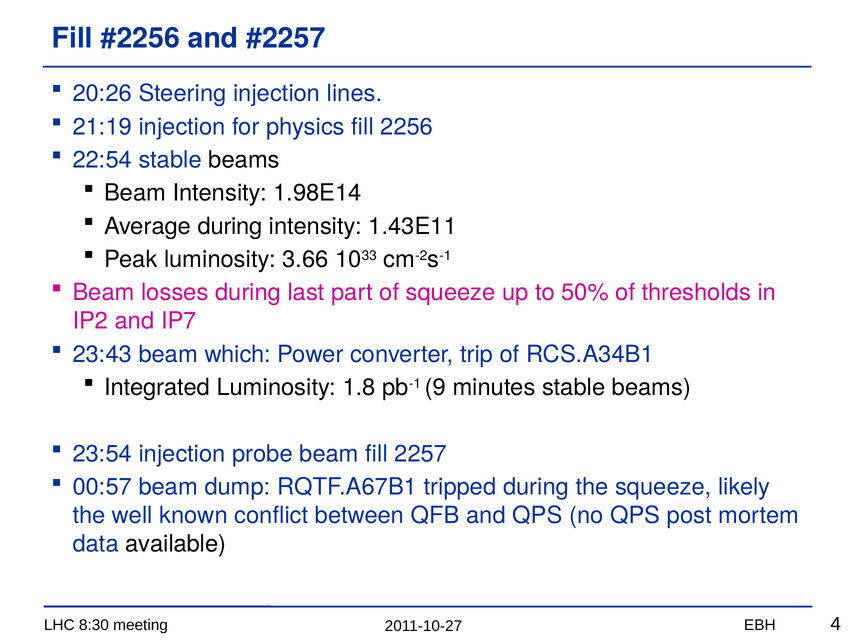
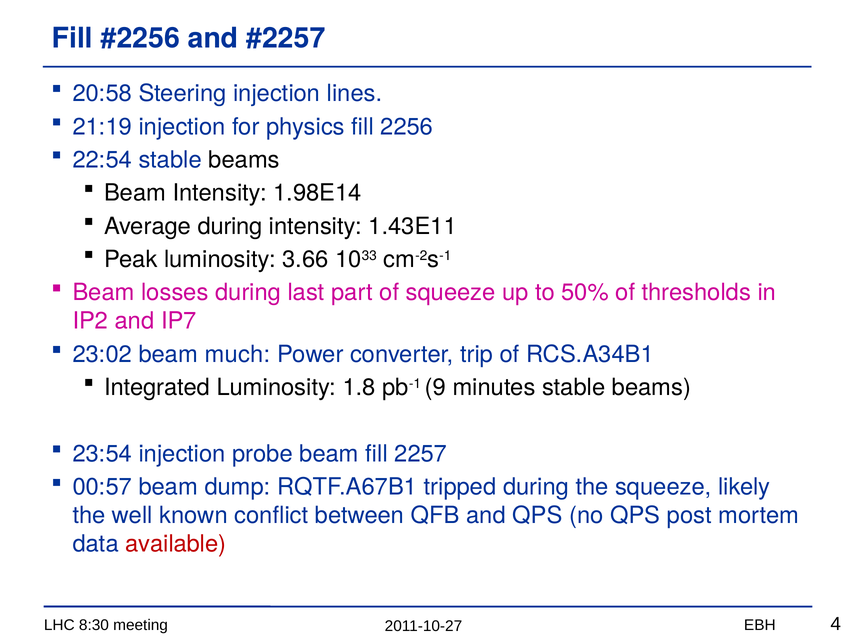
20:26: 20:26 -> 20:58
23:43: 23:43 -> 23:02
which: which -> much
available colour: black -> red
